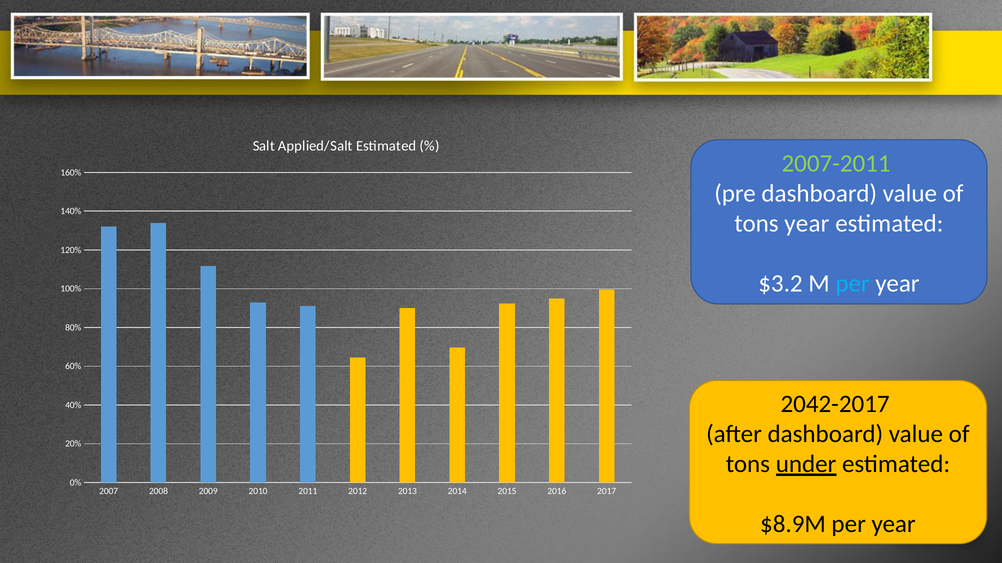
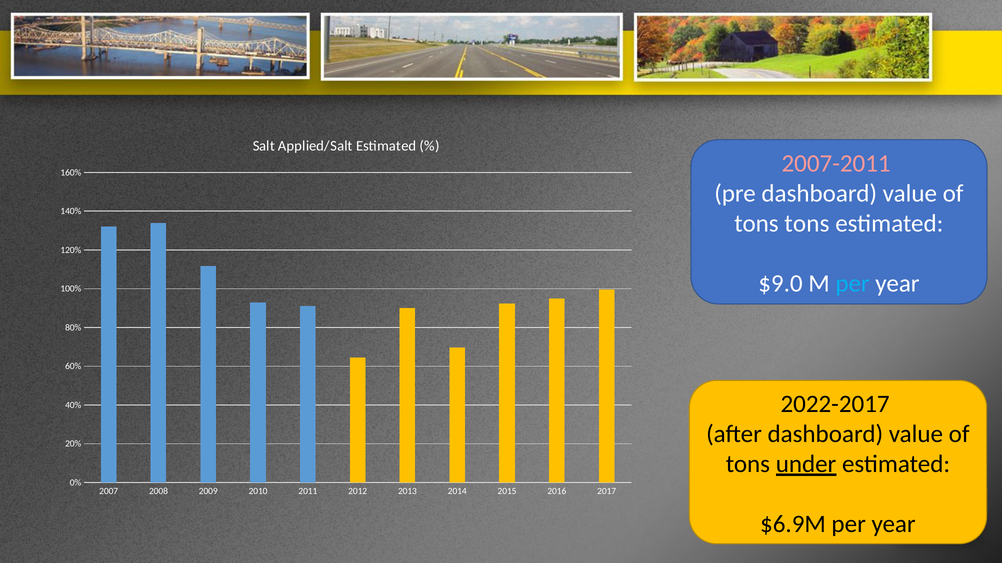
2007-2011 colour: light green -> pink
tons year: year -> tons
$3.2: $3.2 -> $9.0
2042-2017: 2042-2017 -> 2022-2017
$8.9M: $8.9M -> $6.9M
